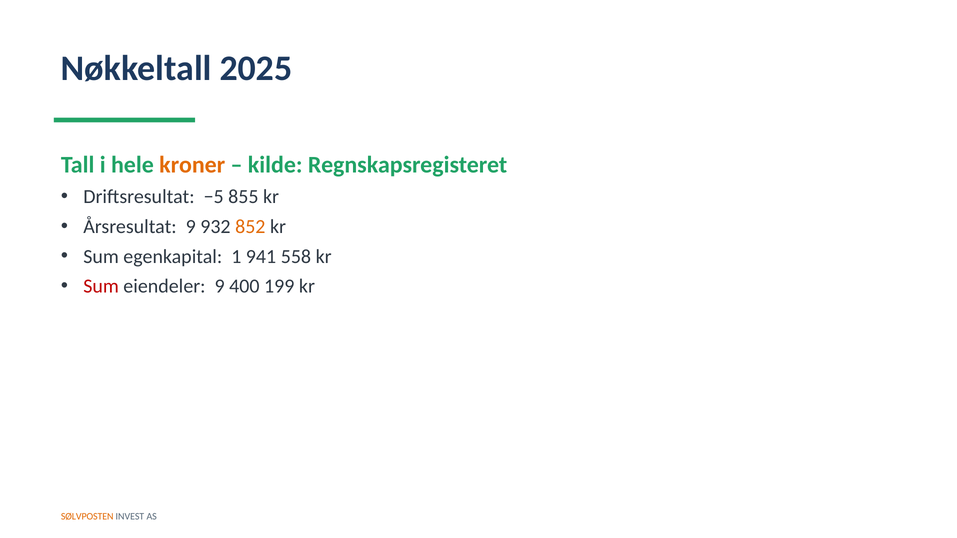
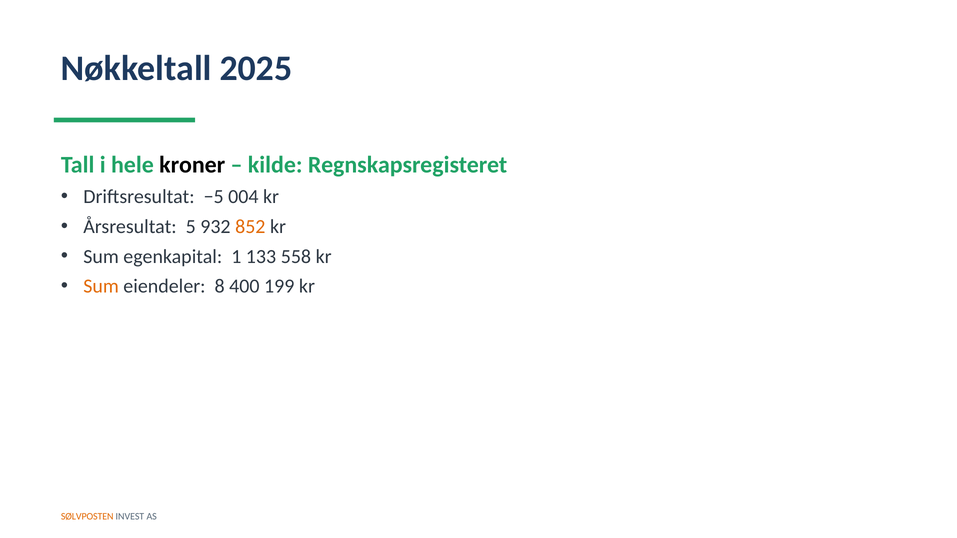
kroner colour: orange -> black
855: 855 -> 004
Årsresultat 9: 9 -> 5
941: 941 -> 133
Sum at (101, 287) colour: red -> orange
eiendeler 9: 9 -> 8
